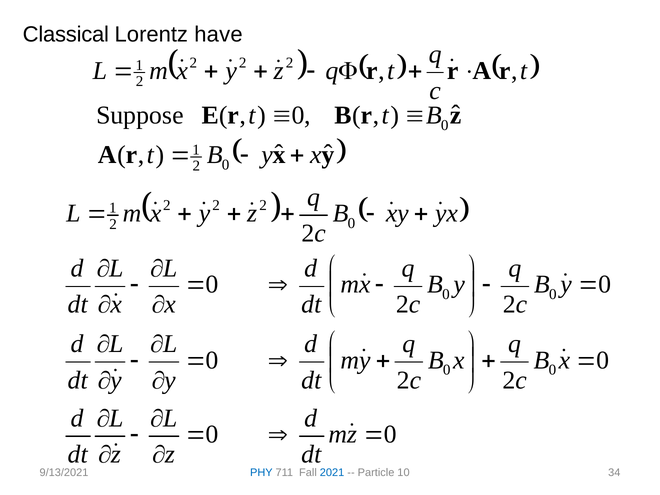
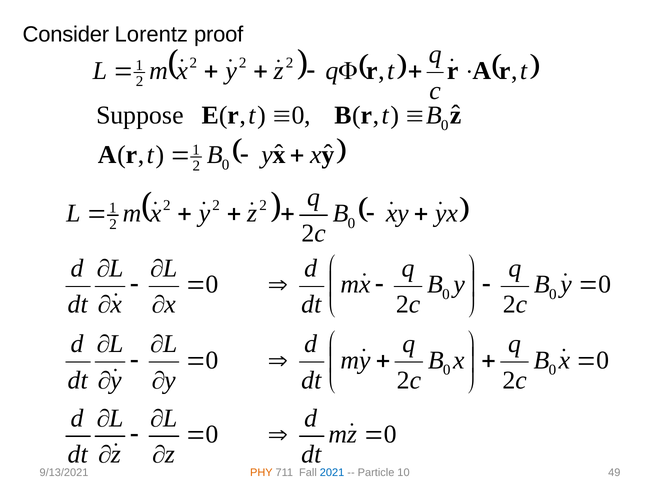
Classical: Classical -> Consider
have: have -> proof
PHY colour: blue -> orange
34: 34 -> 49
